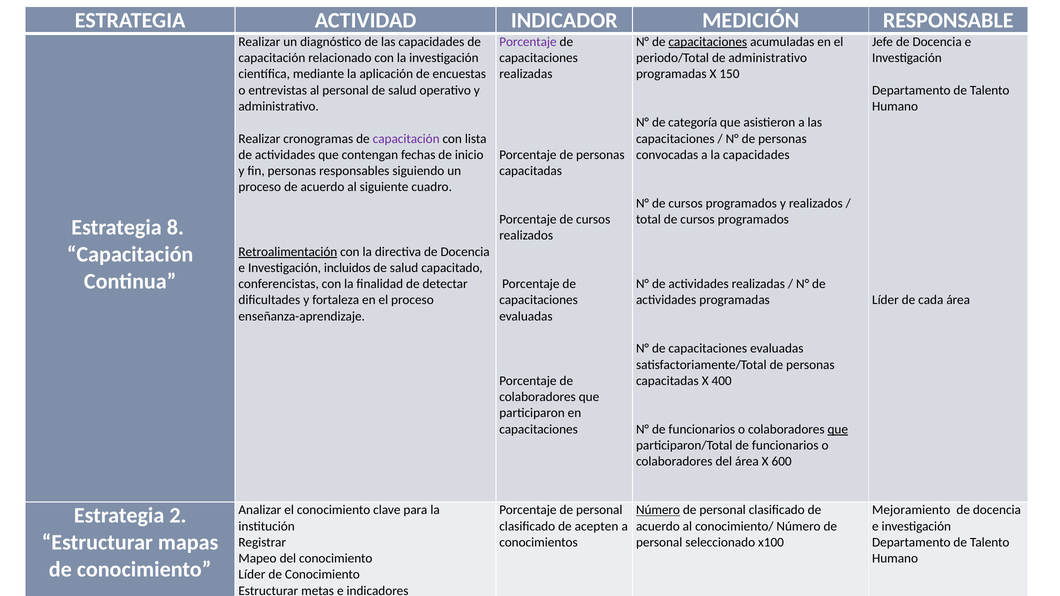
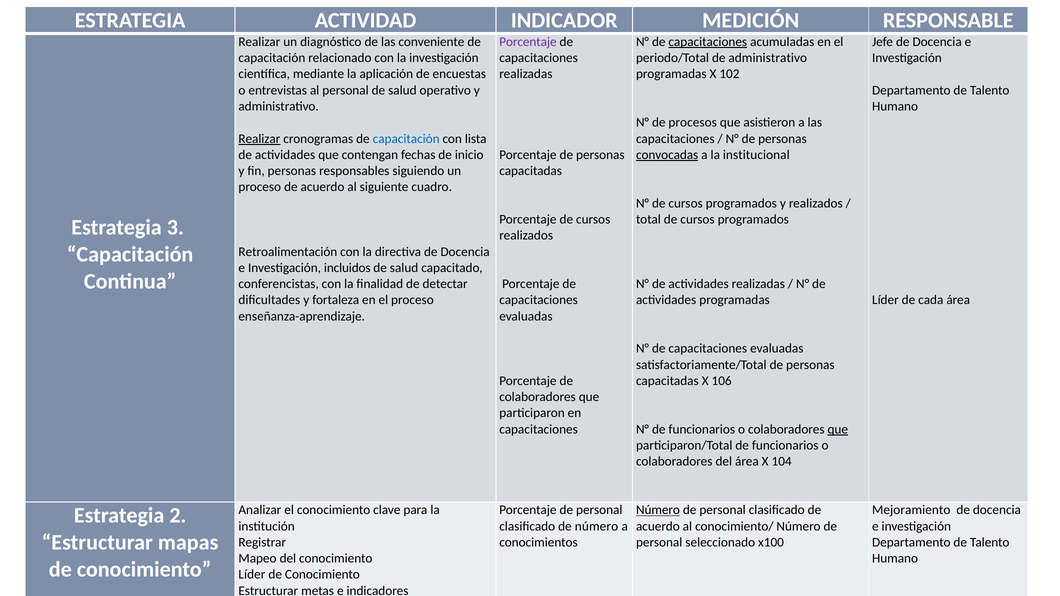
las capacidades: capacidades -> conveniente
150: 150 -> 102
categoría: categoría -> procesos
Realizar at (259, 139) underline: none -> present
capacitación at (406, 139) colour: purple -> blue
convocadas underline: none -> present
la capacidades: capacidades -> institucional
8: 8 -> 3
Retroalimentación underline: present -> none
400: 400 -> 106
600: 600 -> 104
de acepten: acepten -> número
